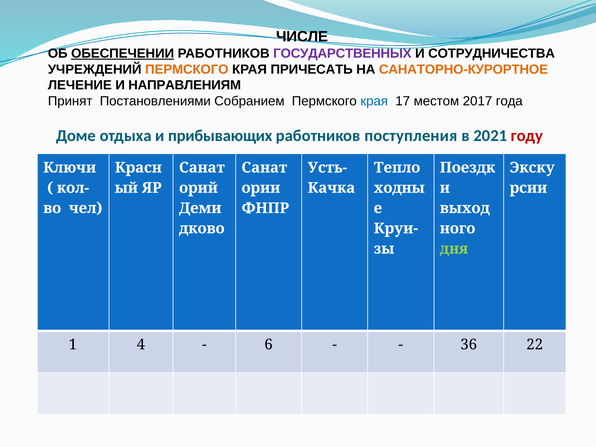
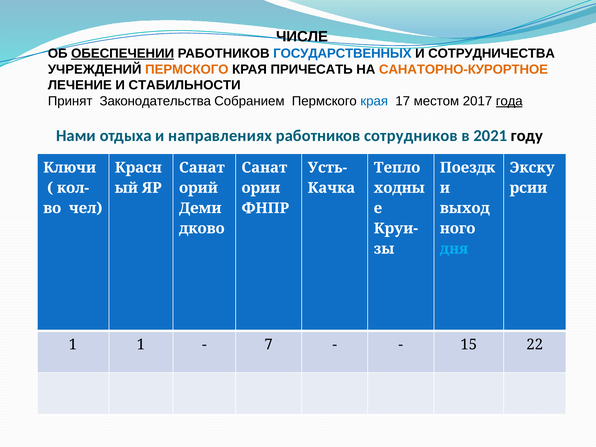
ГОСУДАРСТВЕННЫХ colour: purple -> blue
НАПРАВЛЕНИЯМ: НАПРАВЛЕНИЯМ -> СТАБИЛЬНОСТИ
Постановлениями: Постановлениями -> Законодательства
года underline: none -> present
Доме: Доме -> Нами
прибывающих: прибывающих -> направлениях
поступления: поступления -> сотрудников
году colour: red -> black
дня colour: light green -> light blue
1 4: 4 -> 1
6: 6 -> 7
36: 36 -> 15
